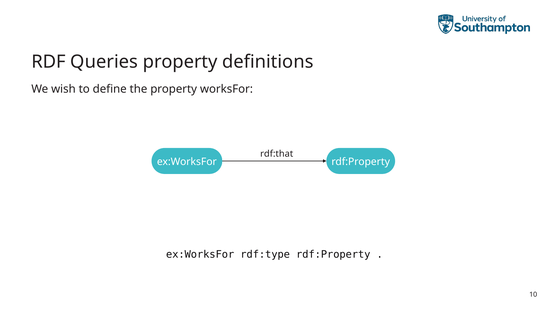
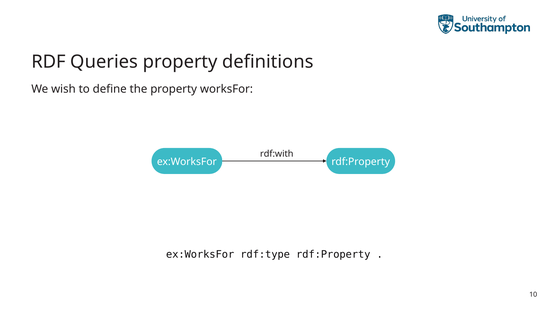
rdf:that: rdf:that -> rdf:with
